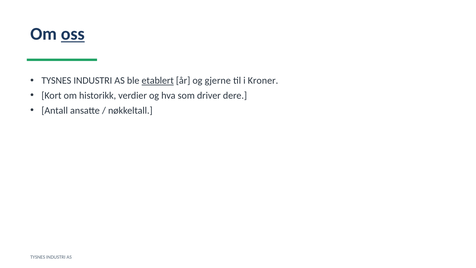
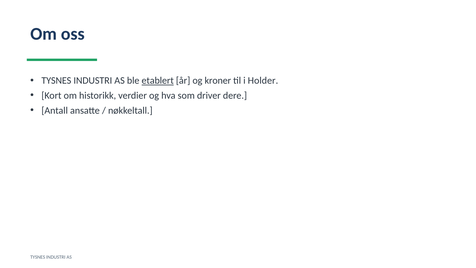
oss underline: present -> none
gjerne: gjerne -> kroner
Kroner: Kroner -> Holder
